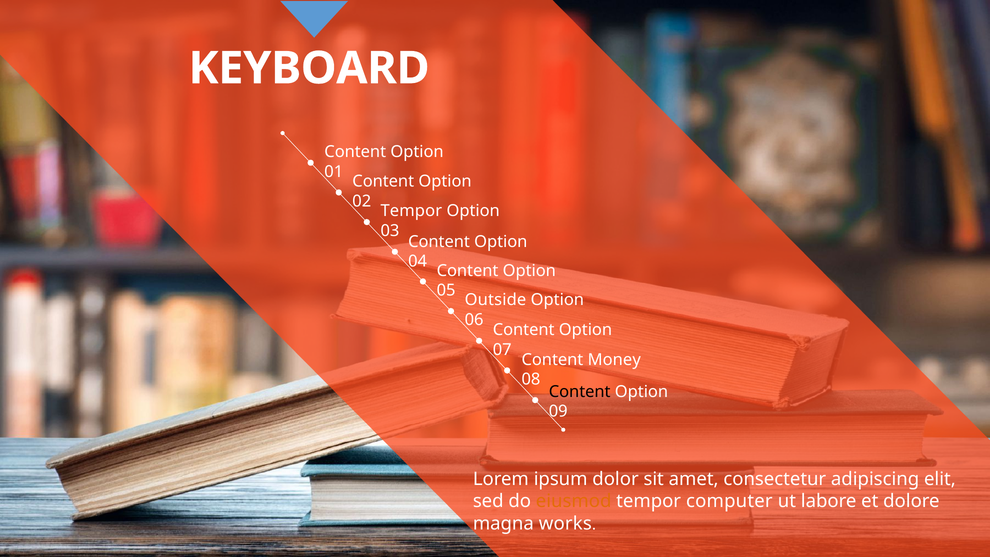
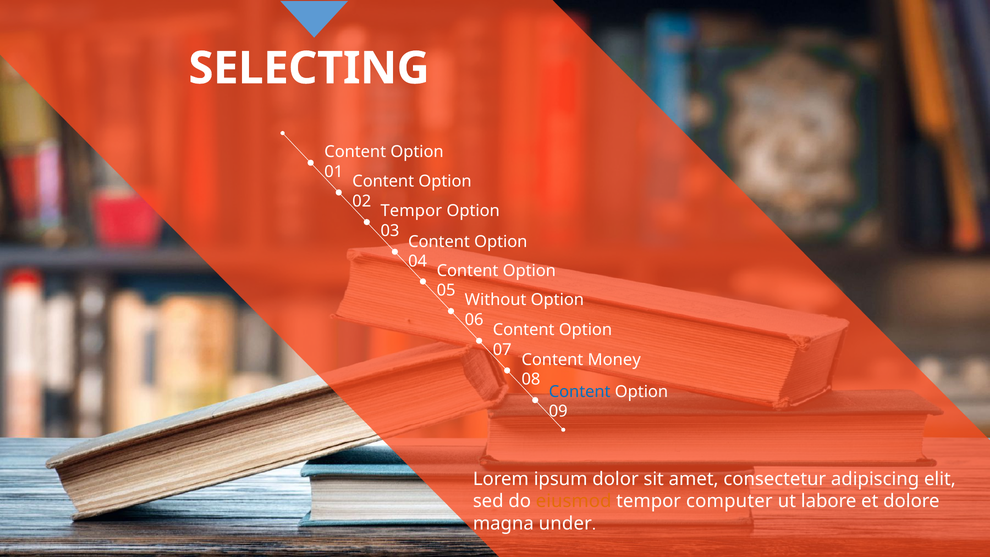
KEYBOARD: KEYBOARD -> SELECTING
Outside: Outside -> Without
Content at (580, 391) colour: black -> blue
works: works -> under
